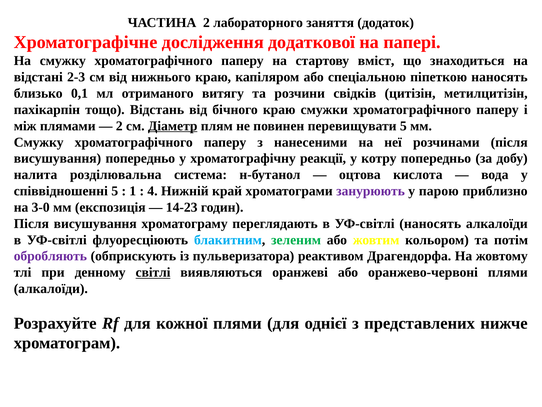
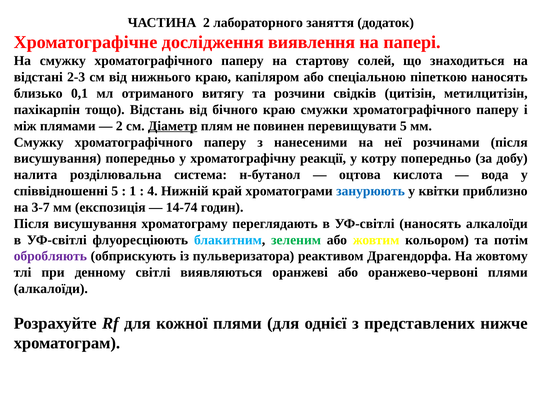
додаткової: додаткової -> виявлення
вміст: вміст -> солей
занурюють colour: purple -> blue
парою: парою -> квітки
3-0: 3-0 -> 3-7
14-23: 14-23 -> 14-74
світлі underline: present -> none
